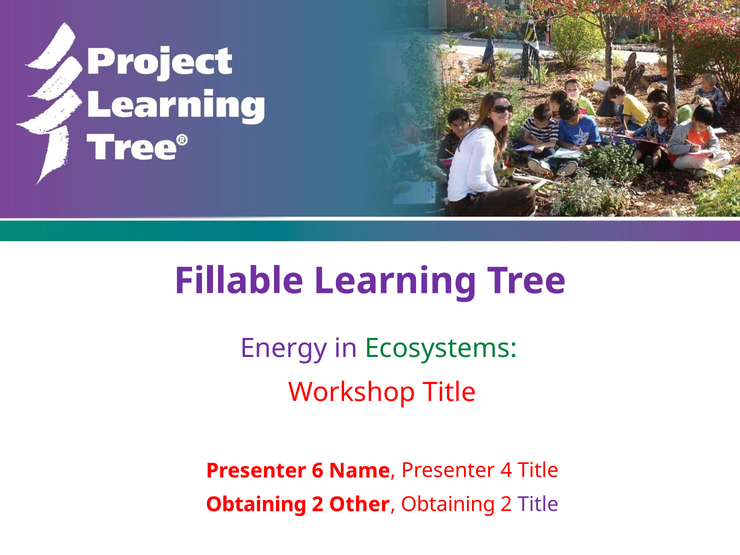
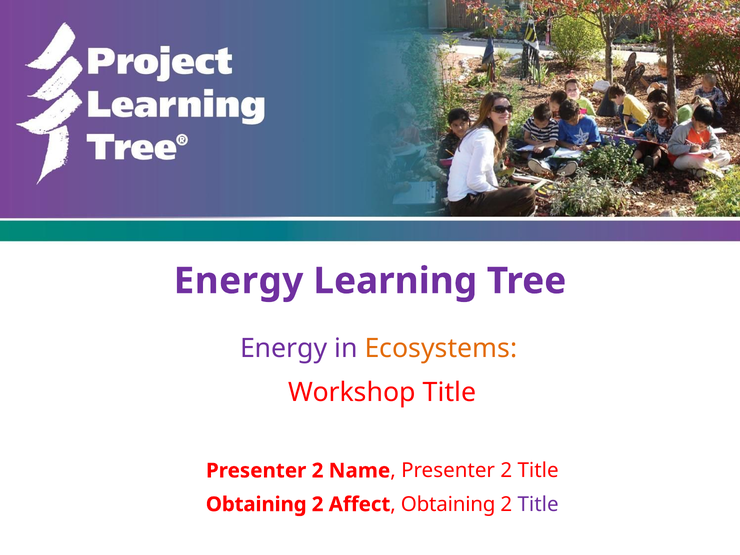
Fillable at (239, 281): Fillable -> Energy
Ecosystems colour: green -> orange
6 at (318, 471): 6 -> 2
4 at (506, 471): 4 -> 2
Other: Other -> Affect
